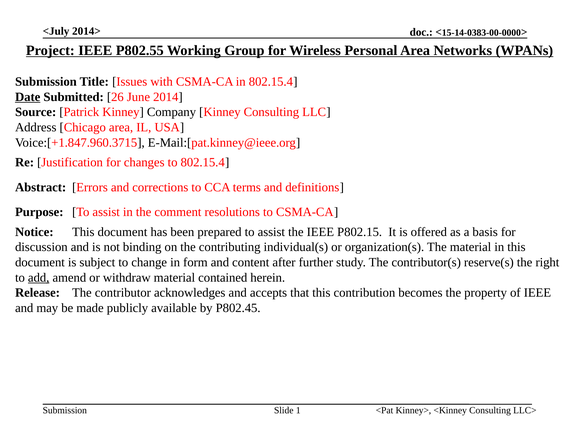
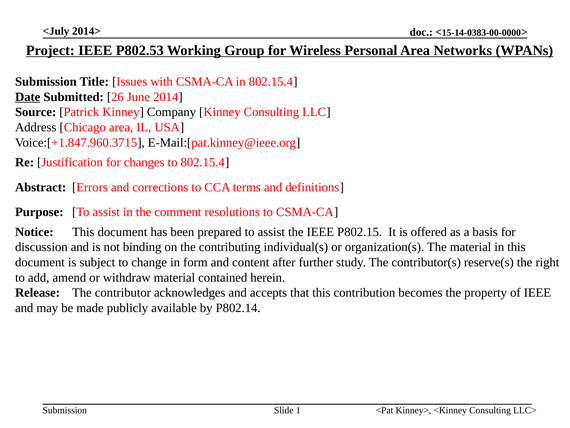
P802.55: P802.55 -> P802.53
add underline: present -> none
P802.45: P802.45 -> P802.14
